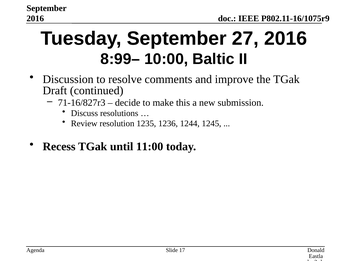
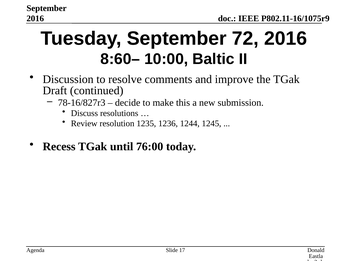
27: 27 -> 72
8:99–: 8:99– -> 8:60–
71-16/827r3: 71-16/827r3 -> 78-16/827r3
11:00: 11:00 -> 76:00
